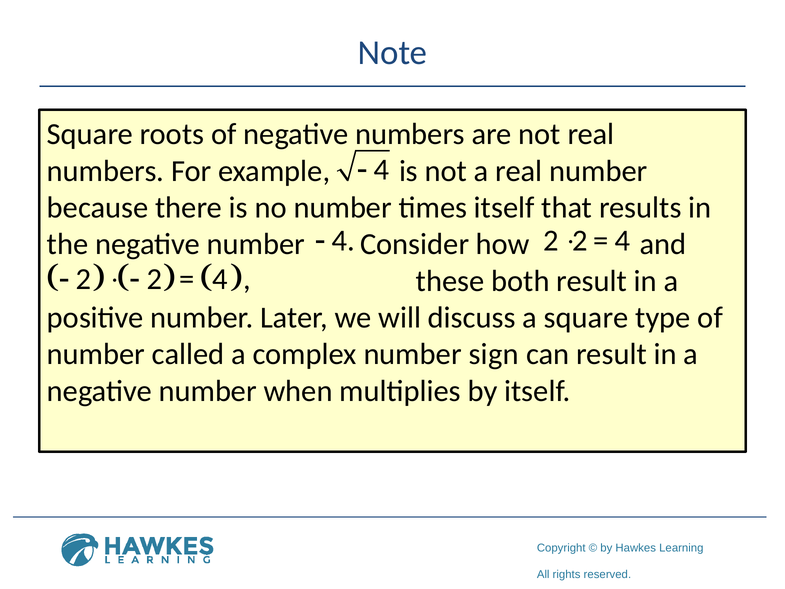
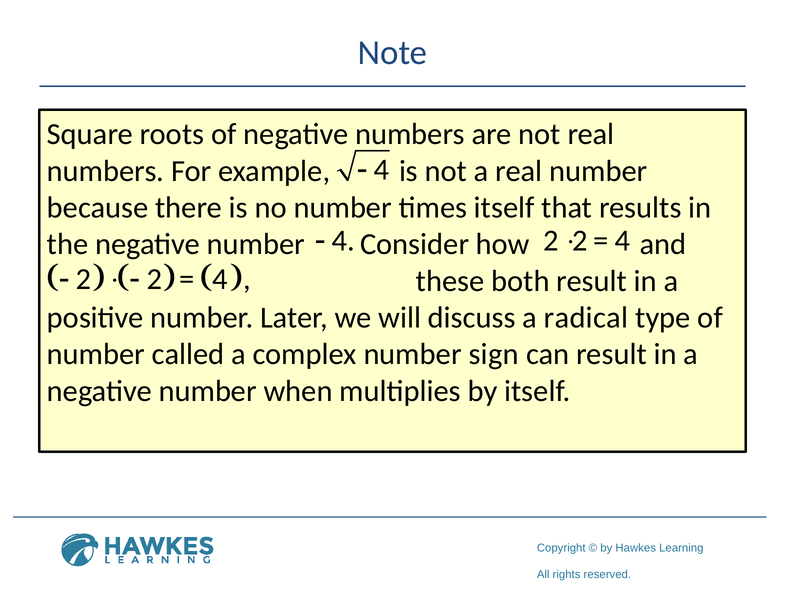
a square: square -> radical
